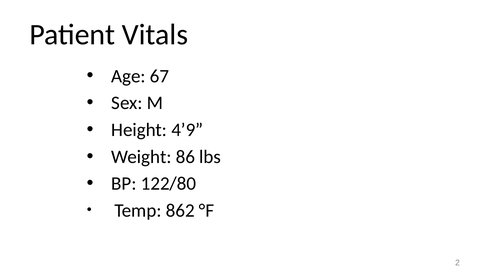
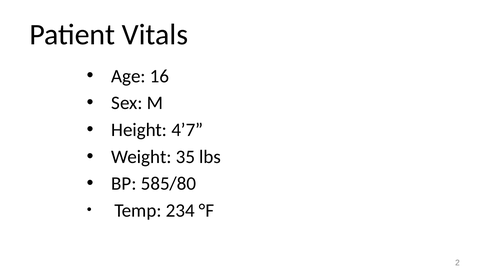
67: 67 -> 16
4’9: 4’9 -> 4’7
86: 86 -> 35
122/80: 122/80 -> 585/80
862: 862 -> 234
